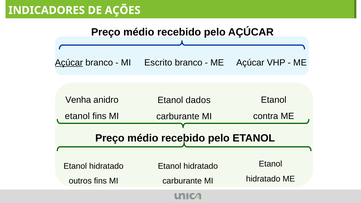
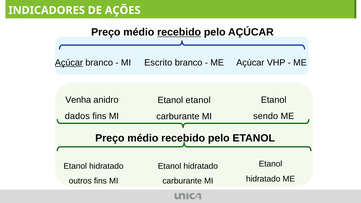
recebido at (179, 32) underline: none -> present
Etanol dados: dados -> etanol
etanol at (77, 116): etanol -> dados
contra: contra -> sendo
